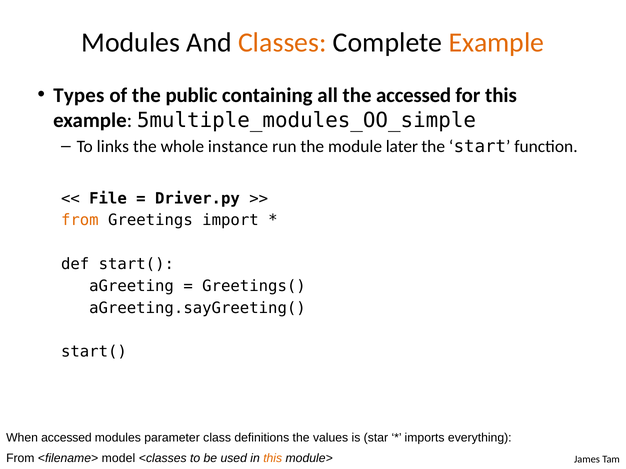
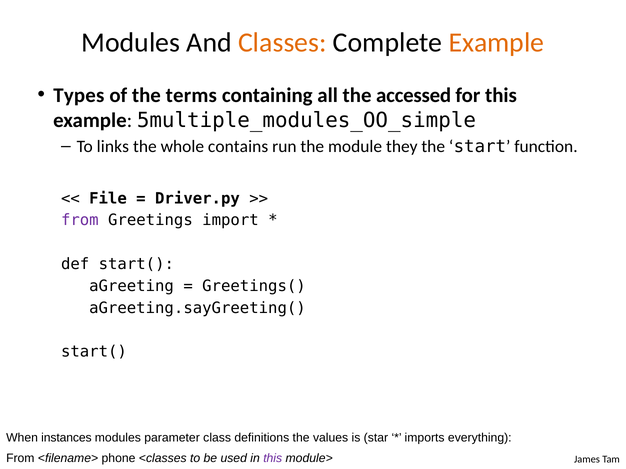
public: public -> terms
instance: instance -> contains
later: later -> they
from at (80, 221) colour: orange -> purple
When accessed: accessed -> instances
model: model -> phone
this at (273, 459) colour: orange -> purple
